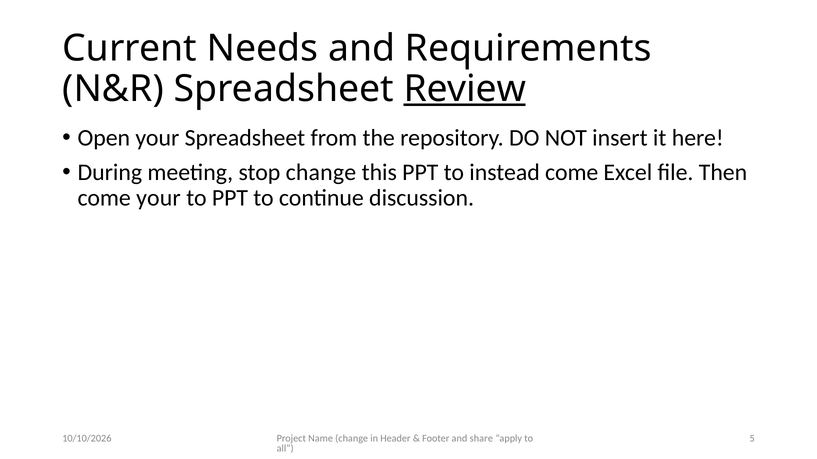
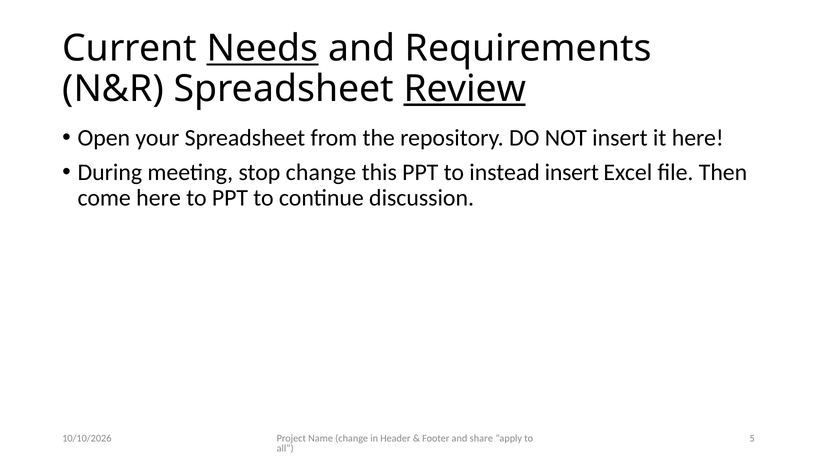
Needs underline: none -> present
instead come: come -> insert
come your: your -> here
